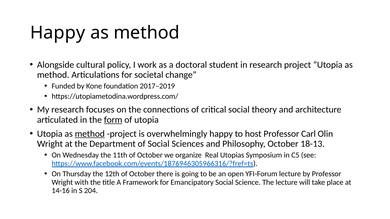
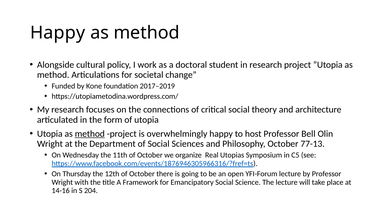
form underline: present -> none
Carl: Carl -> Bell
18-13: 18-13 -> 77-13
